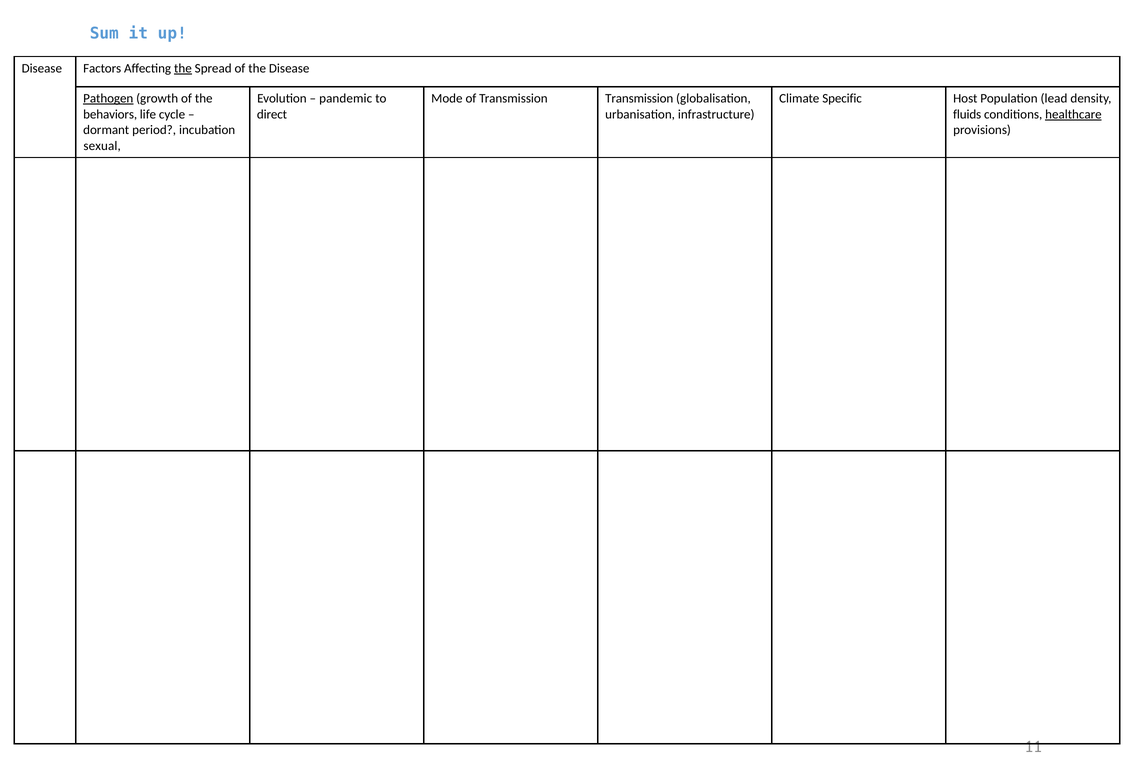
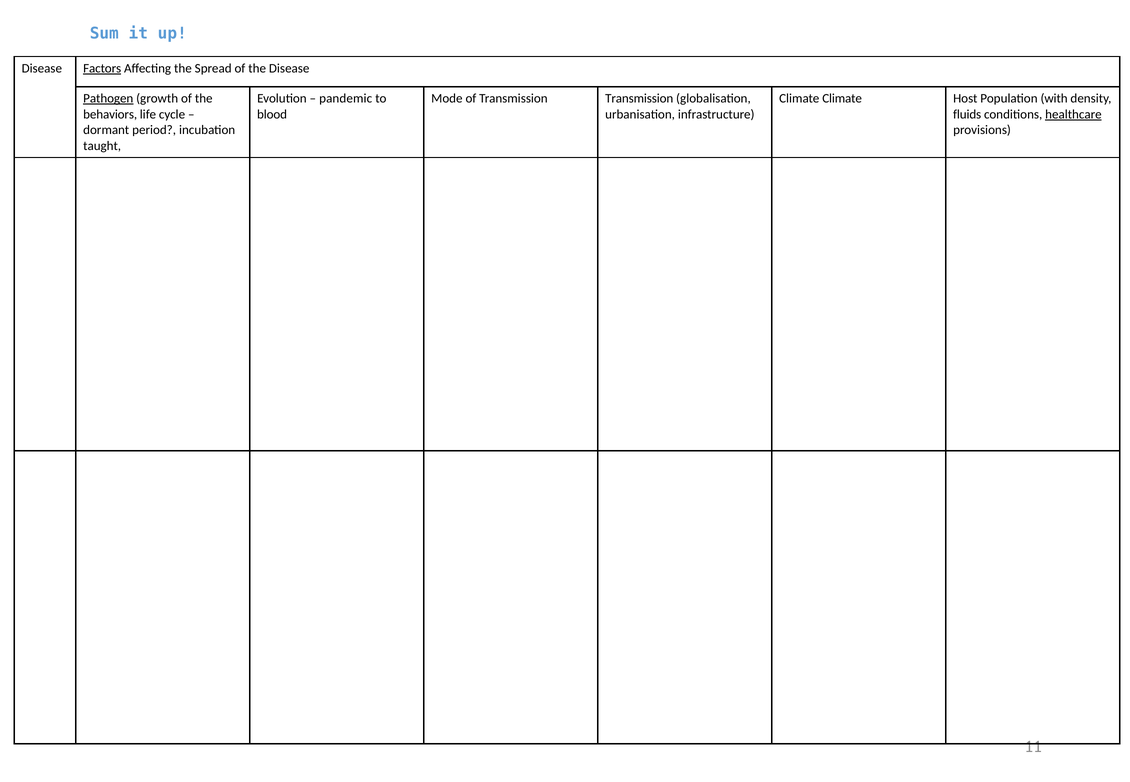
Factors underline: none -> present
the at (183, 68) underline: present -> none
Climate Specific: Specific -> Climate
lead: lead -> with
direct: direct -> blood
sexual: sexual -> taught
